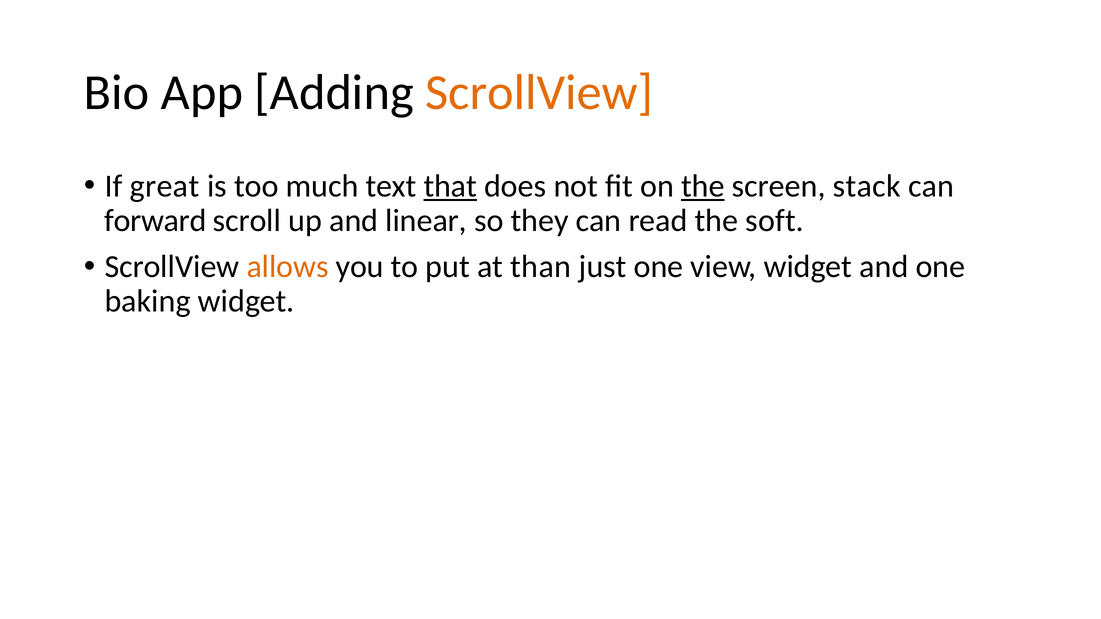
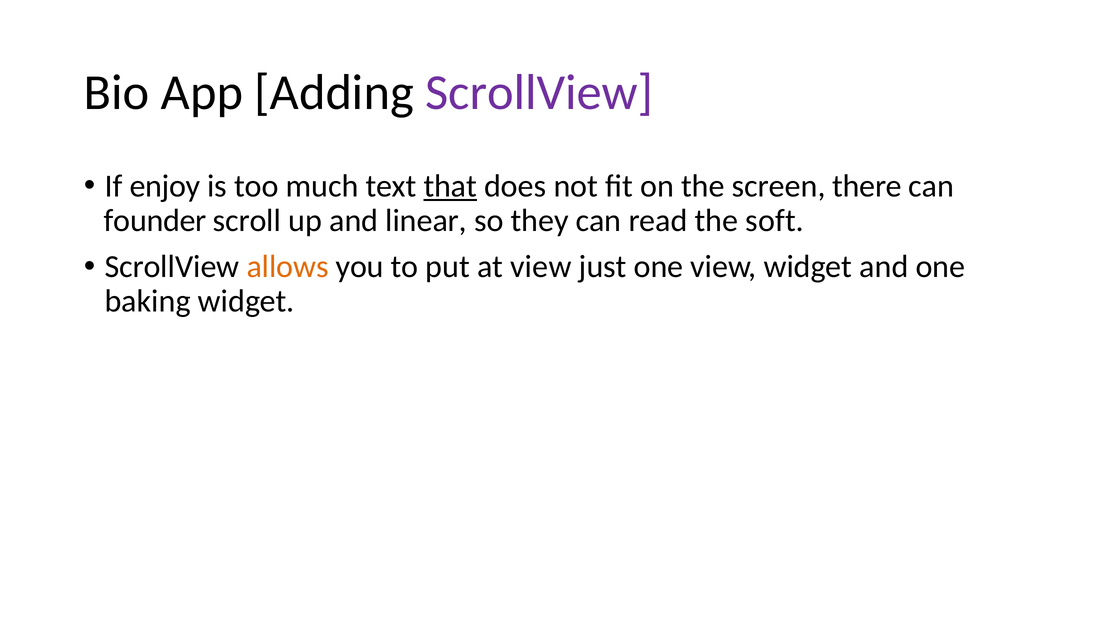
ScrollView at (539, 93) colour: orange -> purple
great: great -> enjoy
the at (703, 186) underline: present -> none
stack: stack -> there
forward: forward -> founder
at than: than -> view
